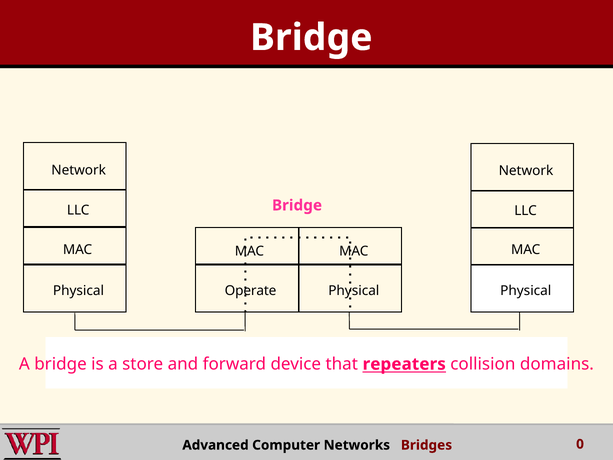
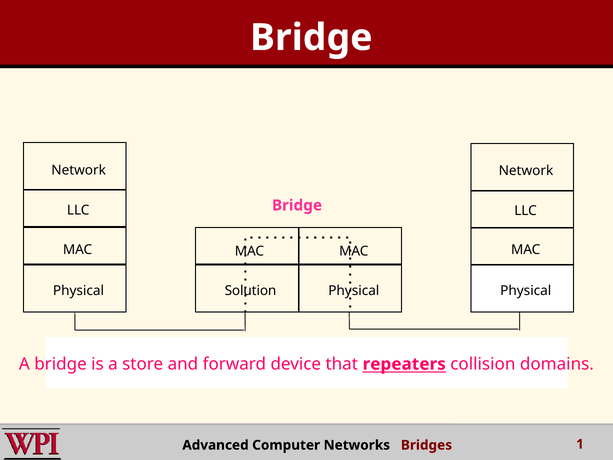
Operate: Operate -> Solution
0: 0 -> 1
